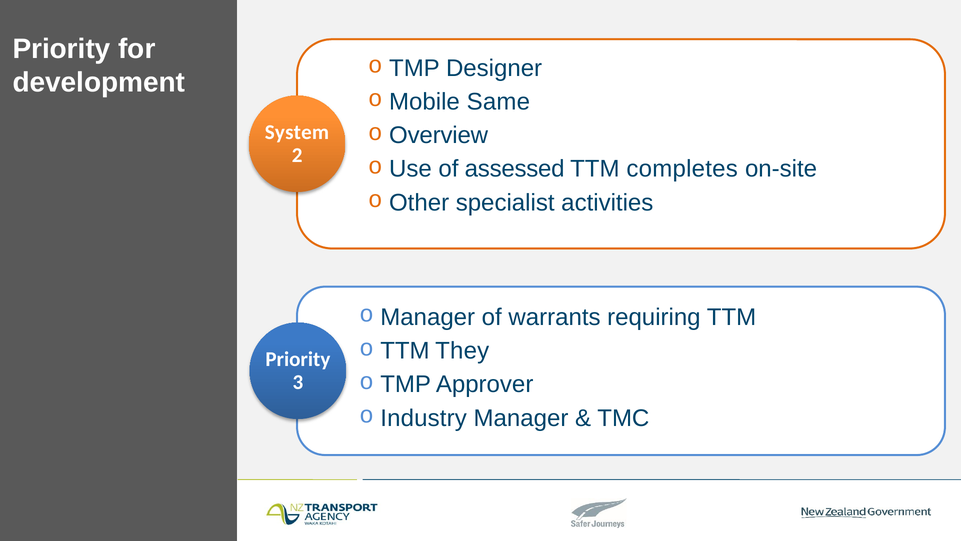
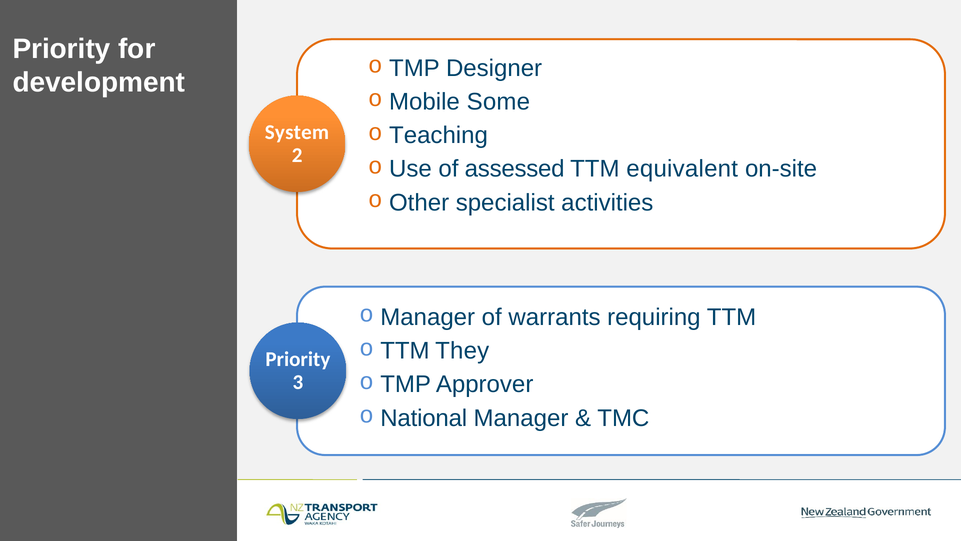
Same: Same -> Some
Overview: Overview -> Teaching
completes: completes -> equivalent
Industry: Industry -> National
